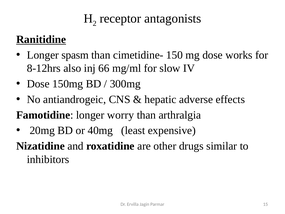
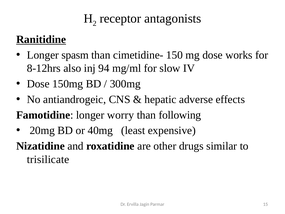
66: 66 -> 94
arthralgia: arthralgia -> following
inhibitors: inhibitors -> trisilicate
